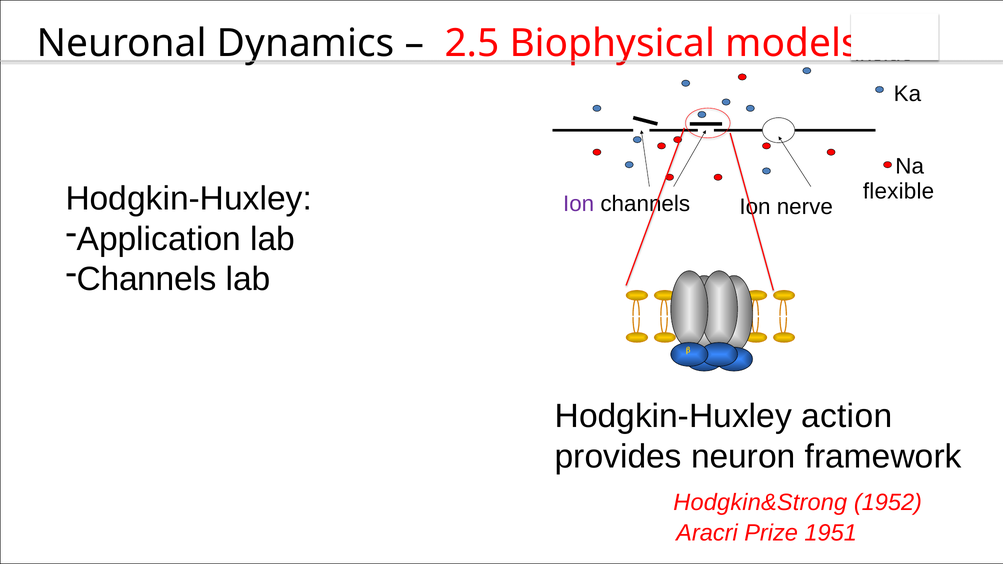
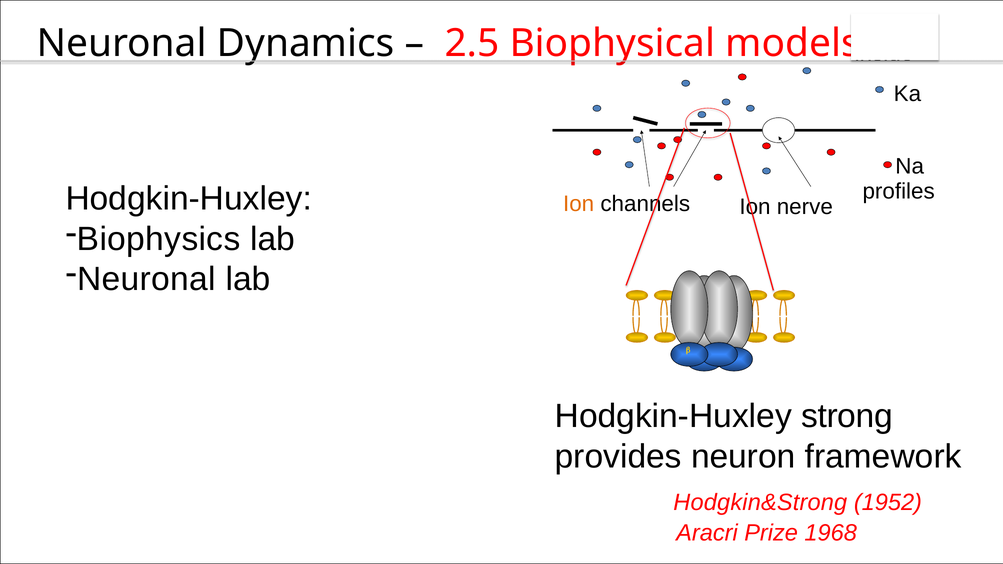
flexible: flexible -> profiles
Ion at (579, 204) colour: purple -> orange
Application: Application -> Biophysics
Channels at (147, 279): Channels -> Neuronal
action: action -> strong
1951: 1951 -> 1968
